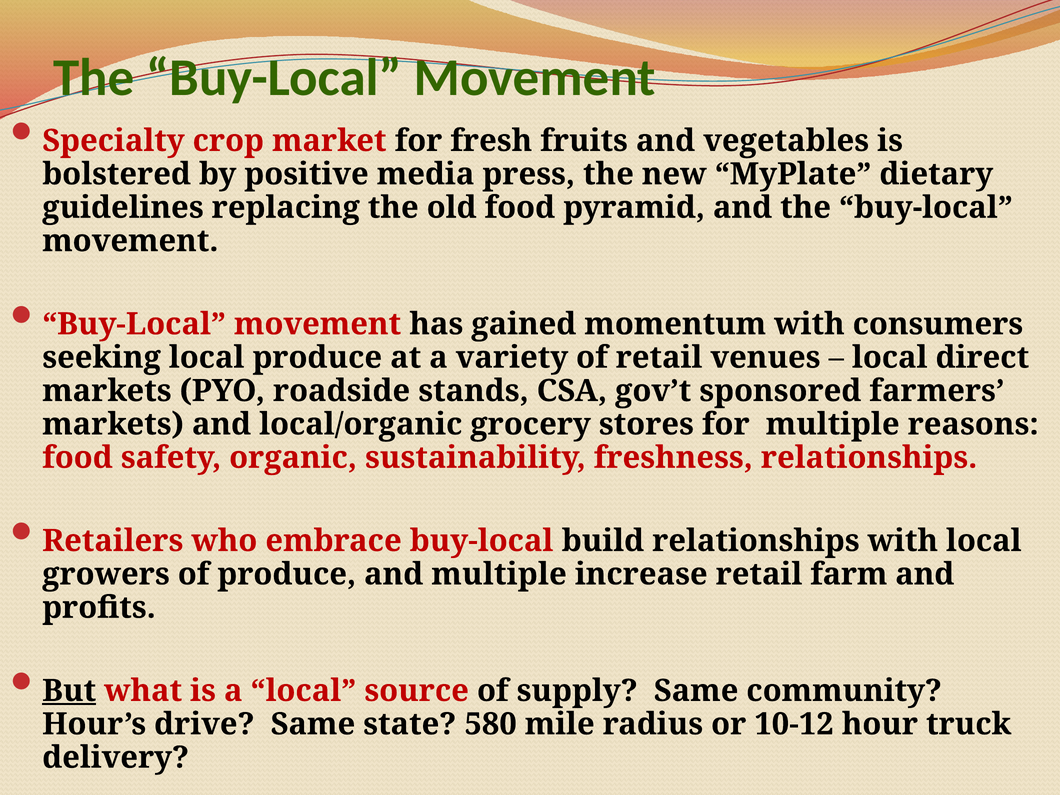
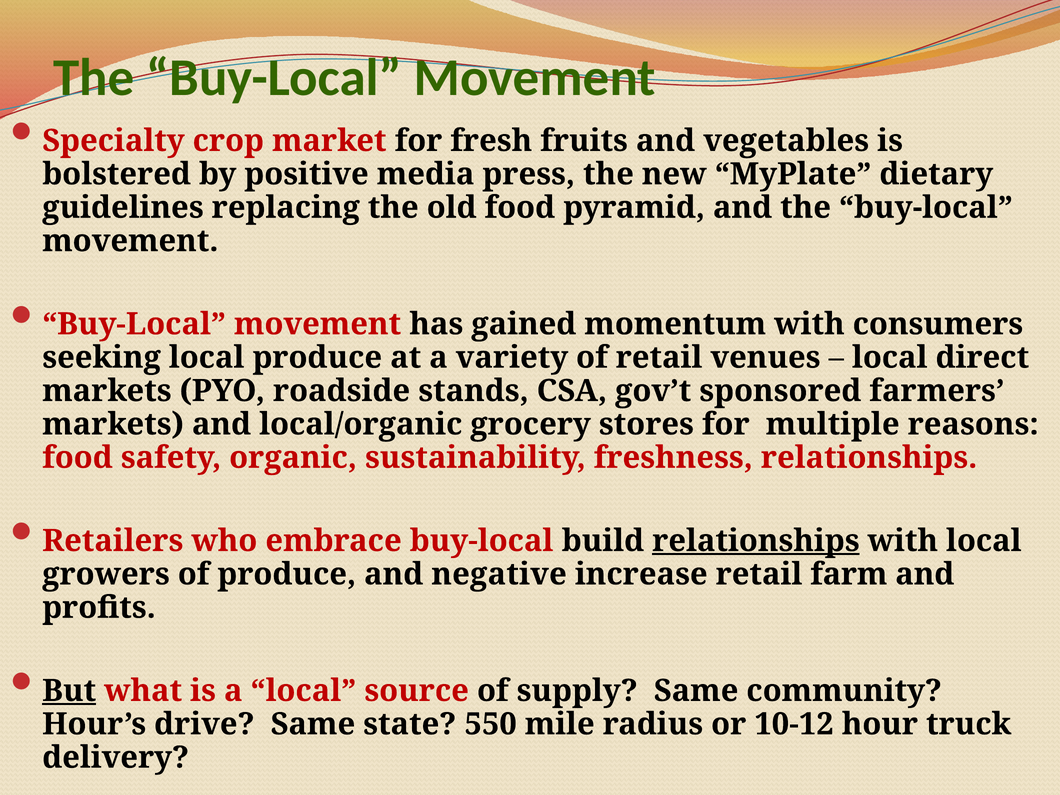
relationships at (756, 541) underline: none -> present
and multiple: multiple -> negative
580: 580 -> 550
